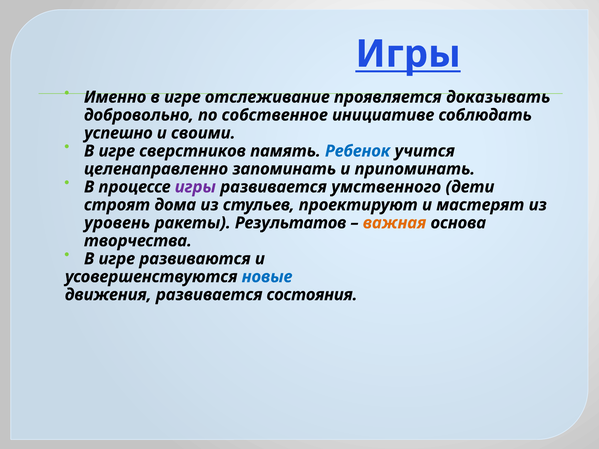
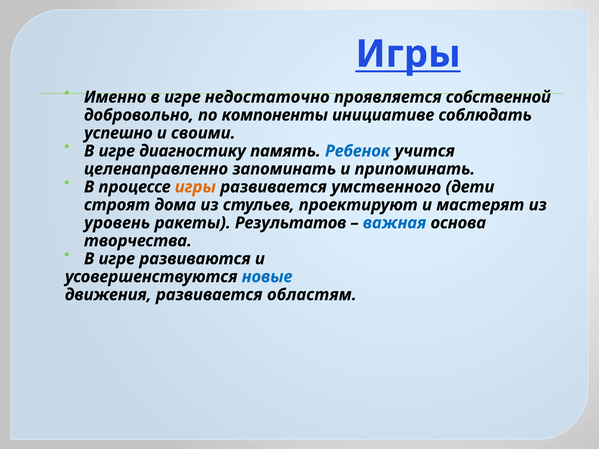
отслеживание: отслеживание -> недостаточно
доказывать: доказывать -> собственной
собственное: собственное -> компоненты
сверстников: сверстников -> диагностику
игры at (195, 187) colour: purple -> orange
важная colour: orange -> blue
состояния: состояния -> областям
